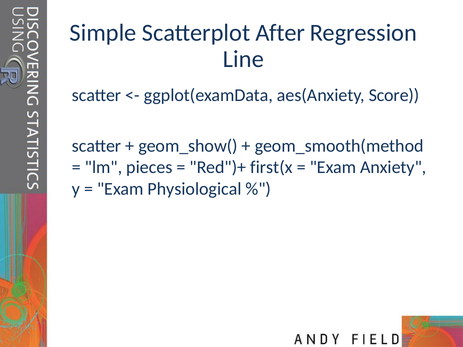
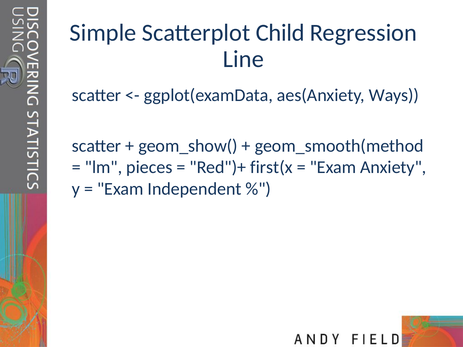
After: After -> Child
Score: Score -> Ways
Physiological: Physiological -> Independent
